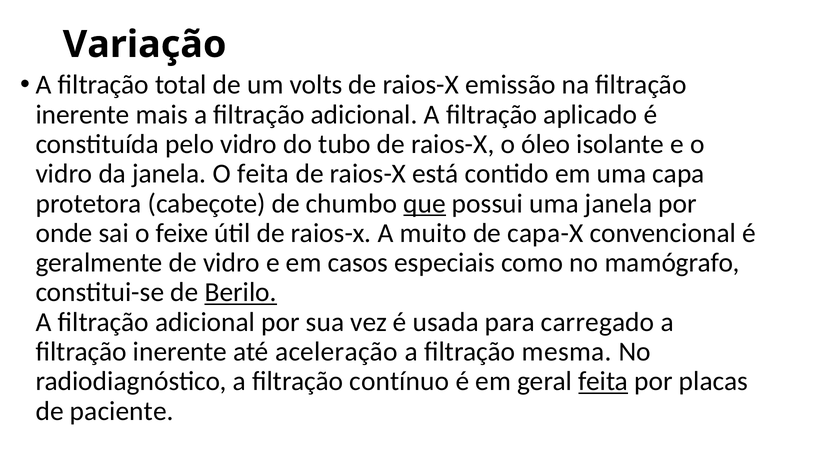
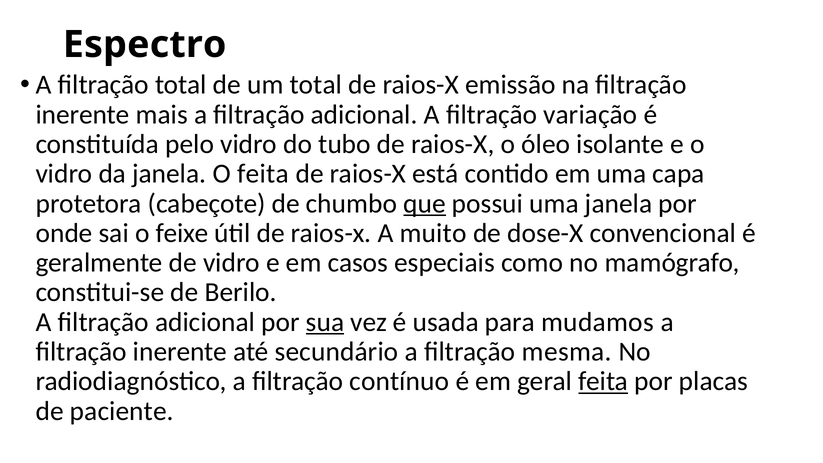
Variação: Variação -> Espectro
um volts: volts -> total
aplicado: aplicado -> variação
capa-X: capa-X -> dose-X
Berilo underline: present -> none
sua underline: none -> present
carregado: carregado -> mudamos
aceleração: aceleração -> secundário
